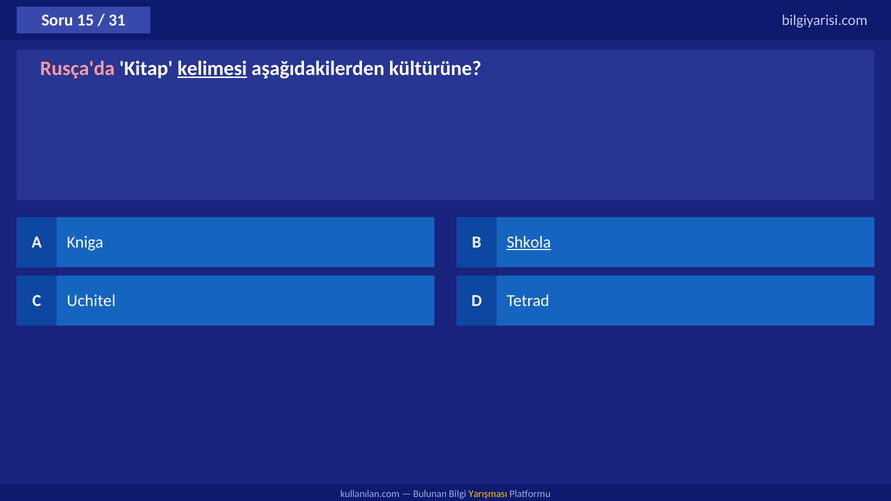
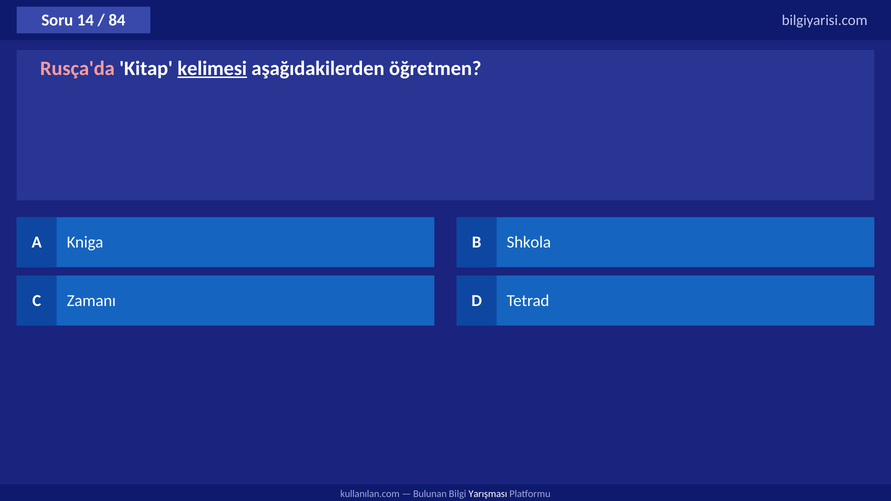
15: 15 -> 14
31: 31 -> 84
kültürüne: kültürüne -> öğretmen
Shkola underline: present -> none
Uchitel: Uchitel -> Zamanı
Yarışması colour: yellow -> white
